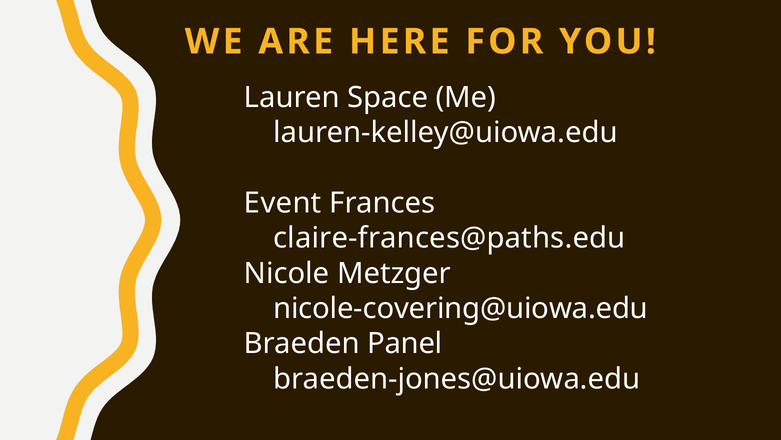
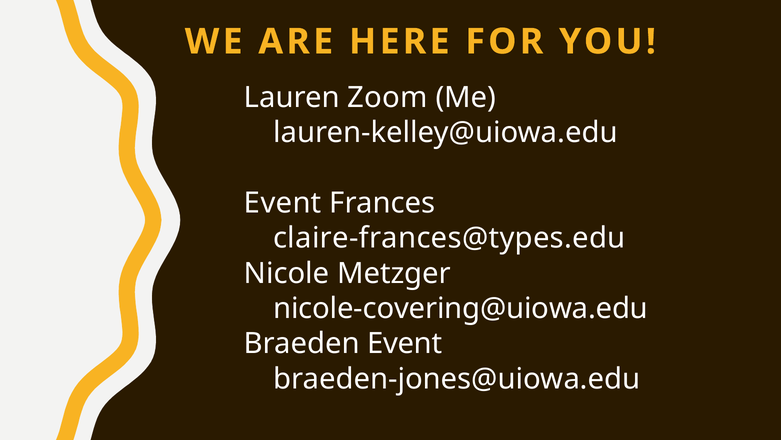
Space: Space -> Zoom
claire-frances@paths.edu: claire-frances@paths.edu -> claire-frances@types.edu
Braeden Panel: Panel -> Event
